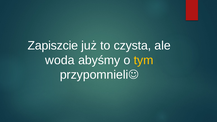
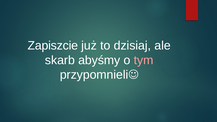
czysta: czysta -> dzisiaj
woda: woda -> skarb
tym colour: yellow -> pink
